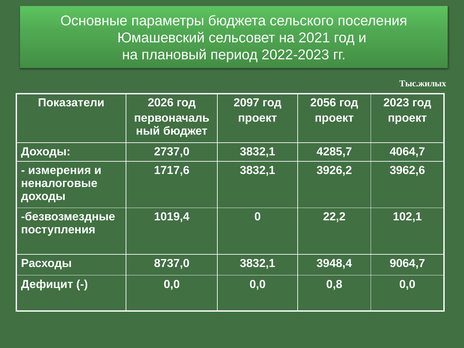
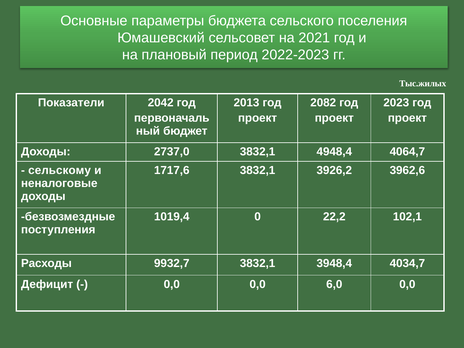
2026: 2026 -> 2042
2097: 2097 -> 2013
2056: 2056 -> 2082
4285,7: 4285,7 -> 4948,4
измерения: измерения -> сельскому
8737,0: 8737,0 -> 9932,7
9064,7: 9064,7 -> 4034,7
0,8: 0,8 -> 6,0
